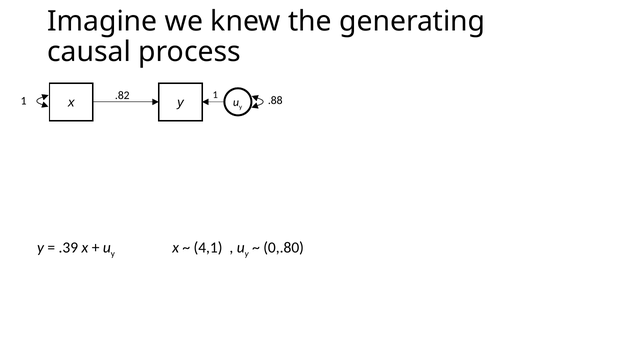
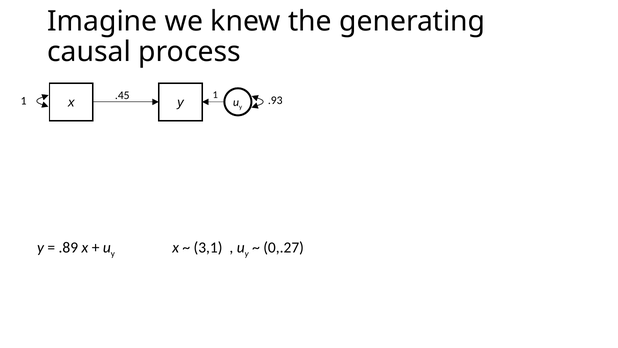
.82: .82 -> .45
.88: .88 -> .93
.39: .39 -> .89
4,1: 4,1 -> 3,1
0,.80: 0,.80 -> 0,.27
